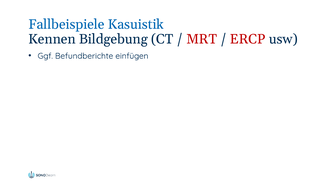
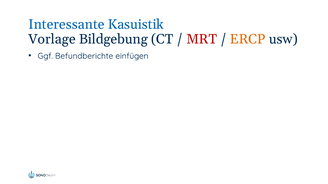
Fallbeispiele: Fallbeispiele -> Interessante
Kennen: Kennen -> Vorlage
ERCP colour: red -> orange
